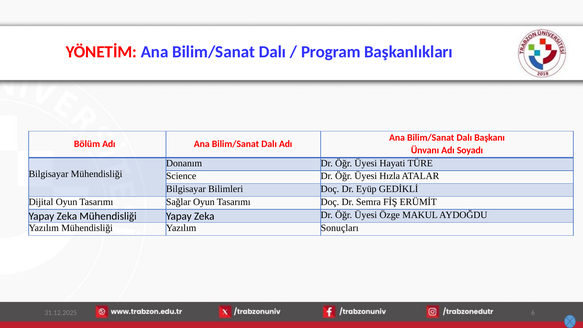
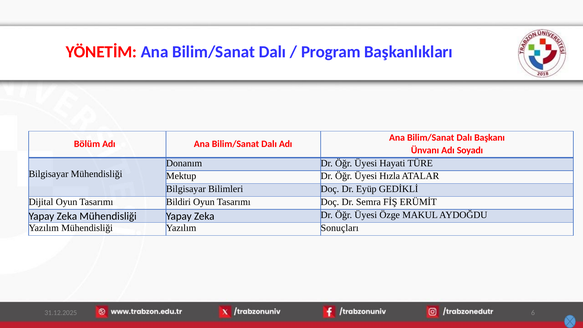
Science: Science -> Mektup
Sağlar: Sağlar -> Bildiri
